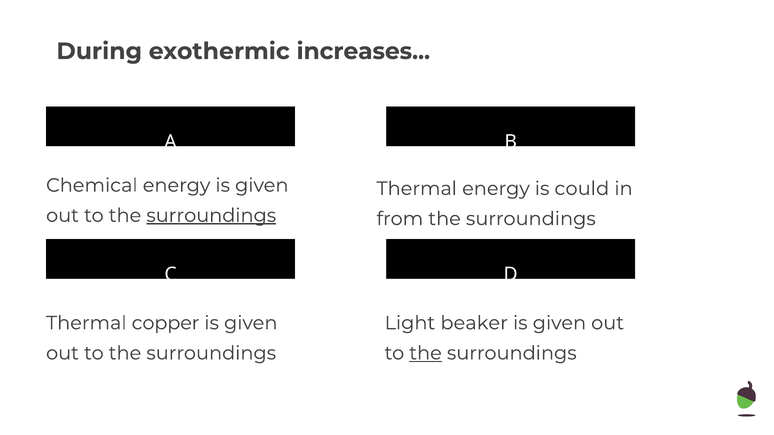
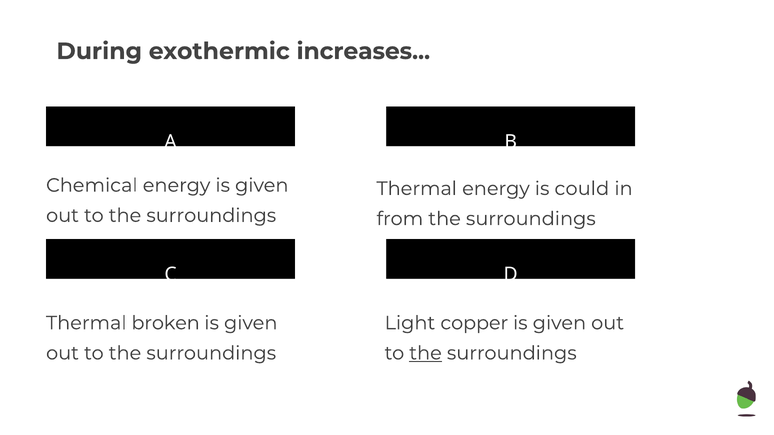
surroundings at (211, 216) underline: present -> none
copper: copper -> broken
beaker: beaker -> copper
